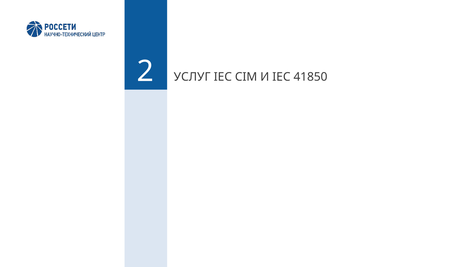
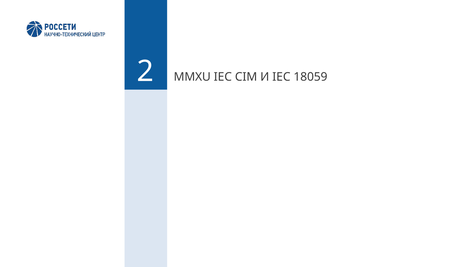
УСЛУГ: УСЛУГ -> MMXU
41850: 41850 -> 18059
